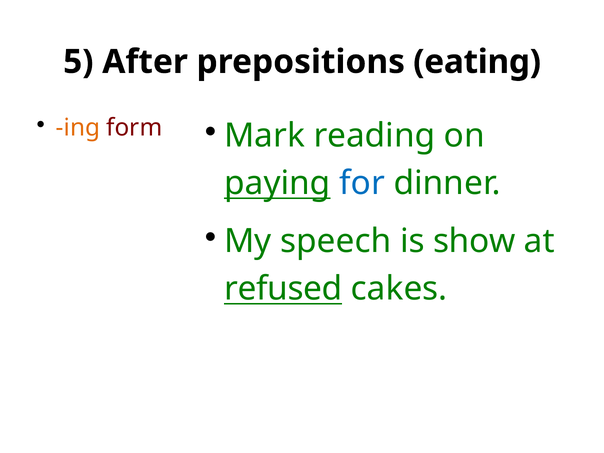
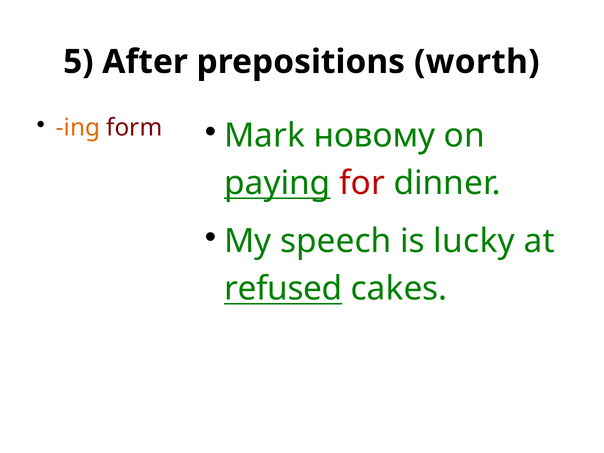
eating: eating -> worth
reading: reading -> новому
for colour: blue -> red
show: show -> lucky
